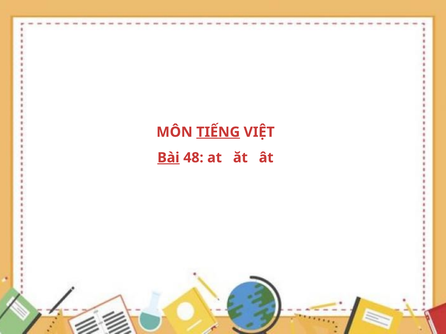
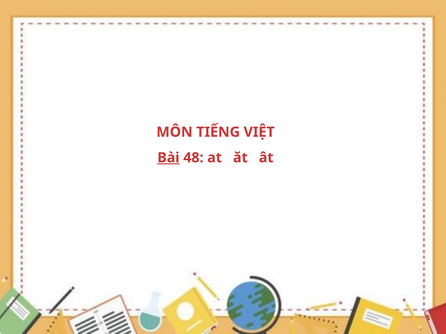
TIẾNG underline: present -> none
